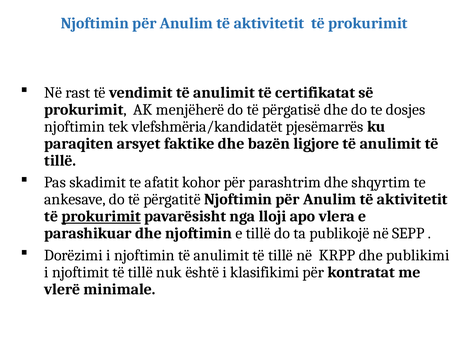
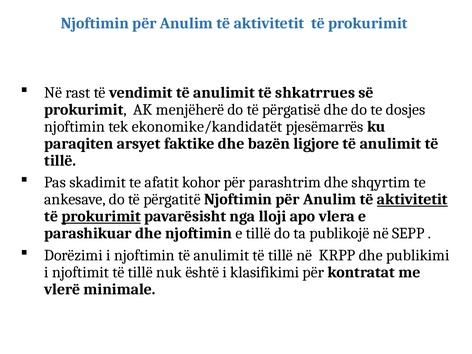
certifikatat: certifikatat -> shkatrrues
vlefshmëria/kandidatët: vlefshmëria/kandidatët -> ekonomike/kandidatët
aktivitetit at (412, 199) underline: none -> present
